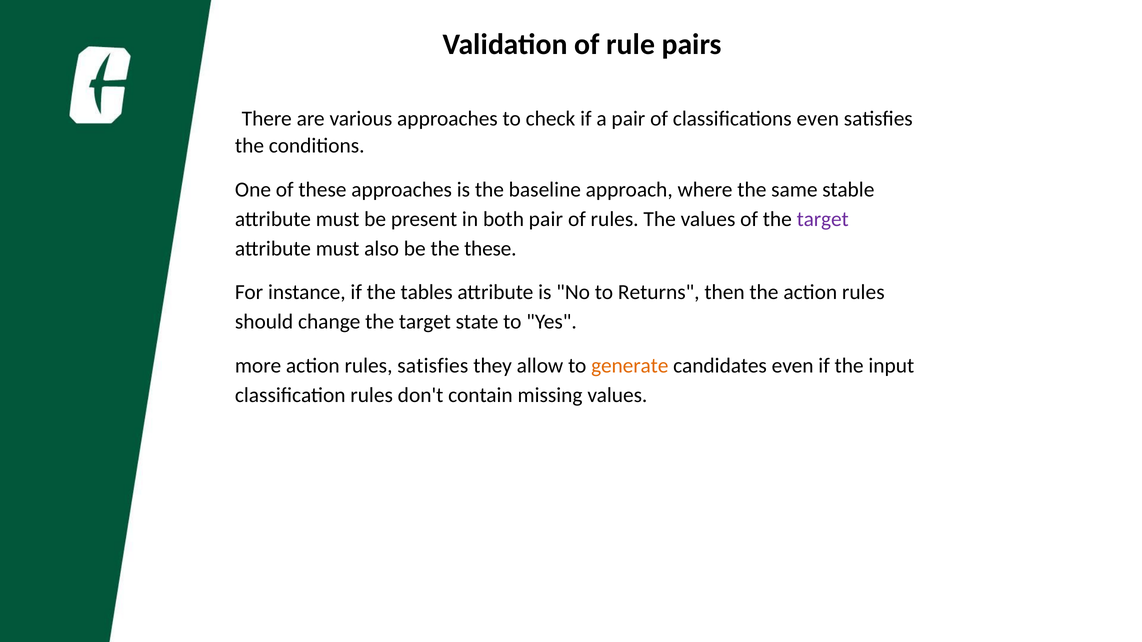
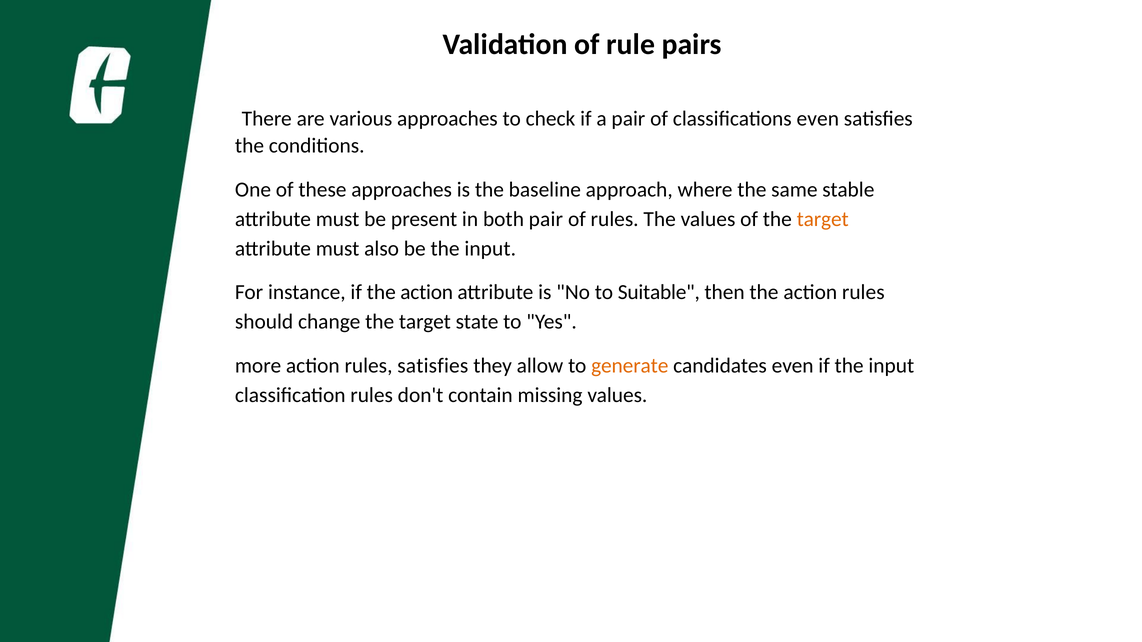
target at (823, 219) colour: purple -> orange
be the these: these -> input
if the tables: tables -> action
Returns: Returns -> Suitable
